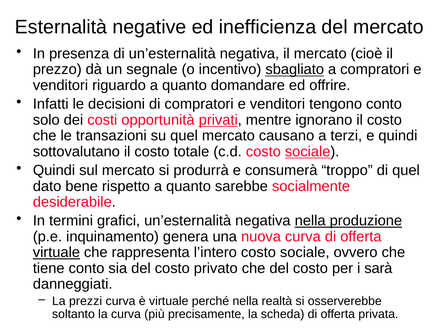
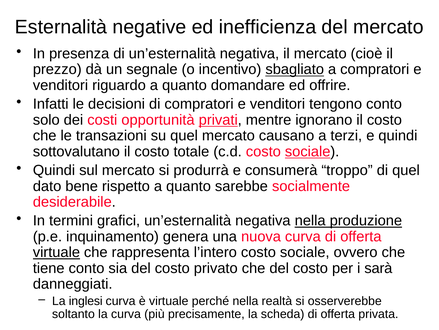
prezzi: prezzi -> inglesi
